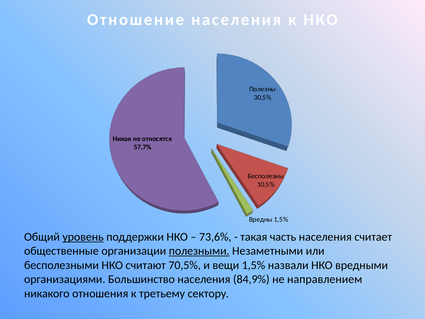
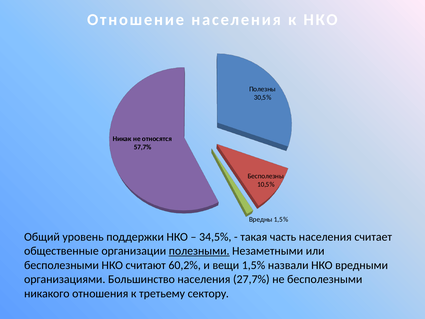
уровень underline: present -> none
73,6%: 73,6% -> 34,5%
70,5%: 70,5% -> 60,2%
84,9%: 84,9% -> 27,7%
не направлением: направлением -> бесполезными
